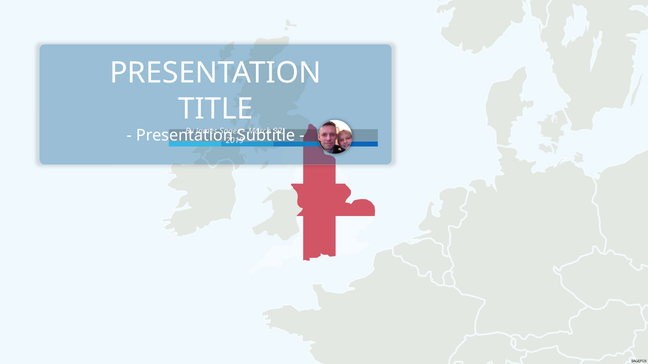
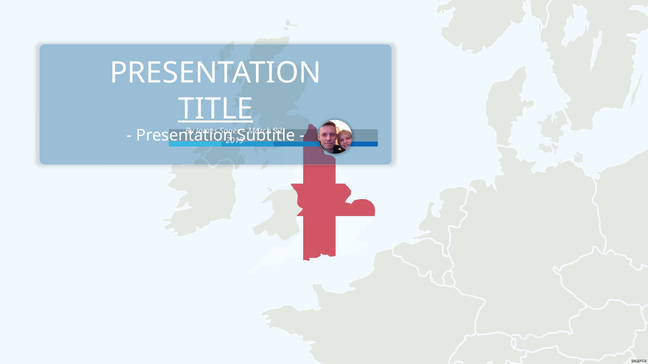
TITLE underline: none -> present
